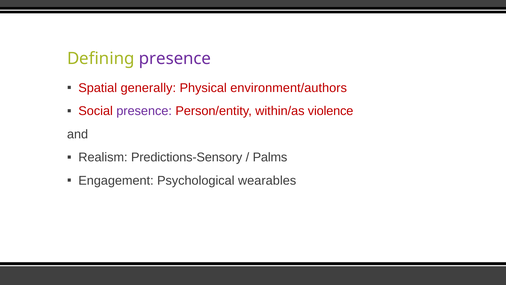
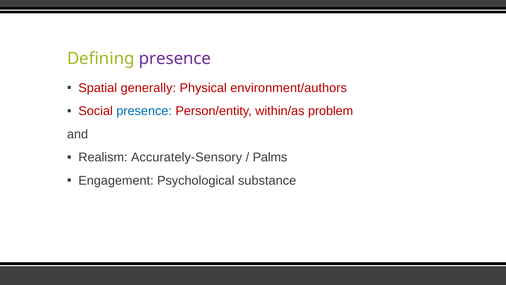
presence at (144, 111) colour: purple -> blue
violence: violence -> problem
Predictions-Sensory: Predictions-Sensory -> Accurately-Sensory
wearables: wearables -> substance
